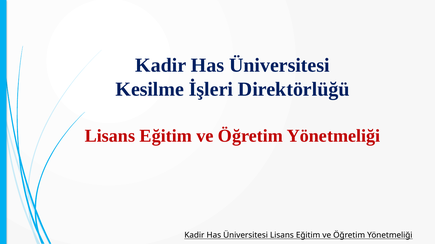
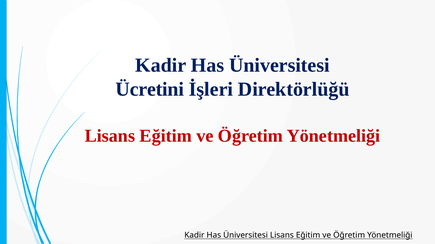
Kesilme: Kesilme -> Ücretini
